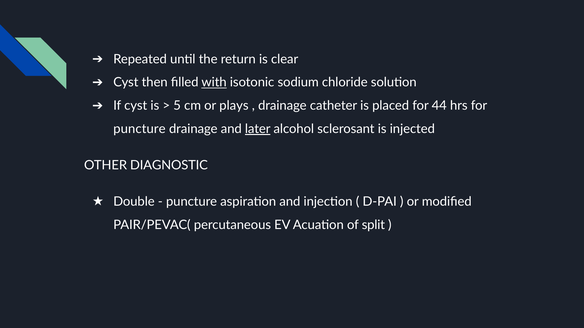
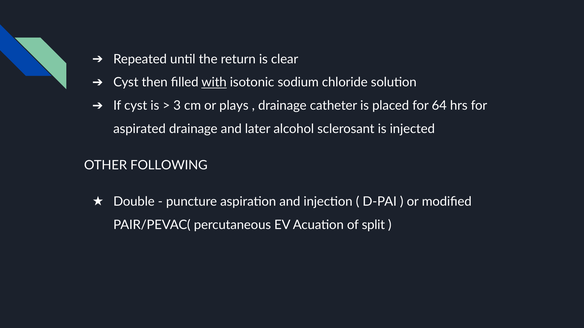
5: 5 -> 3
44: 44 -> 64
puncture at (139, 129): puncture -> aspirated
later underline: present -> none
DIAGNOSTIC: DIAGNOSTIC -> FOLLOWING
